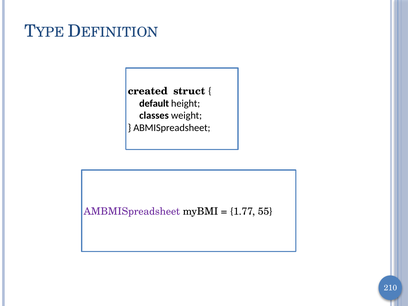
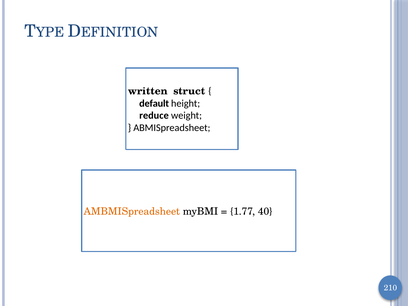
created: created -> written
classes: classes -> reduce
AMBMISpreadsheet colour: purple -> orange
55: 55 -> 40
